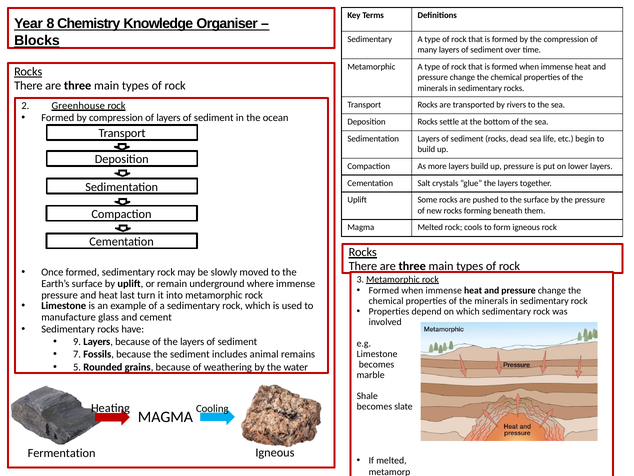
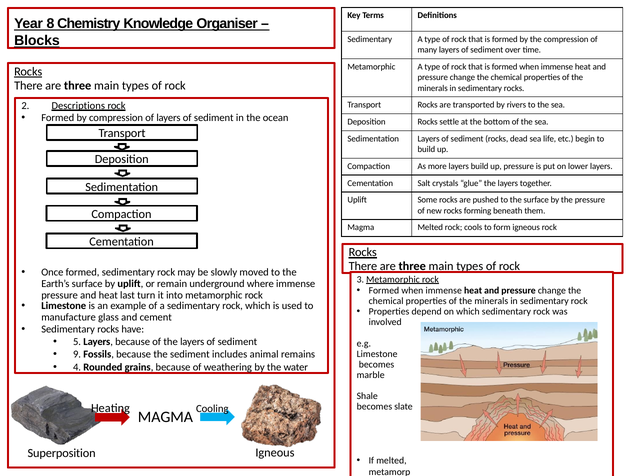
Greenhouse: Greenhouse -> Descriptions
9: 9 -> 5
7: 7 -> 9
5: 5 -> 4
Fermentation: Fermentation -> Superposition
